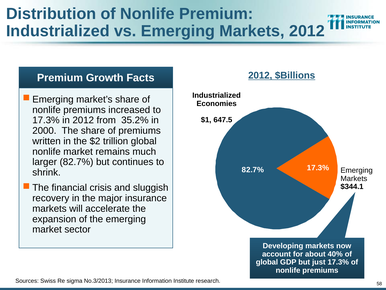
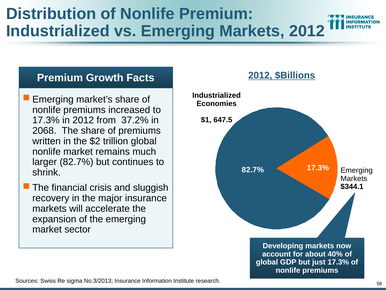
35.2%: 35.2% -> 37.2%
2000: 2000 -> 2068
